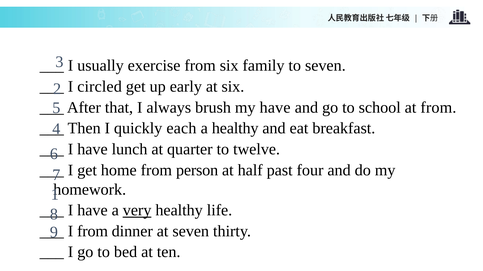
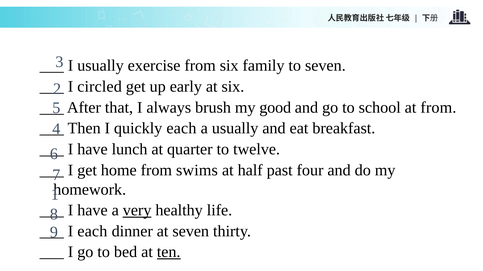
my have: have -> good
a healthy: healthy -> usually
person: person -> swims
I from: from -> each
ten underline: none -> present
